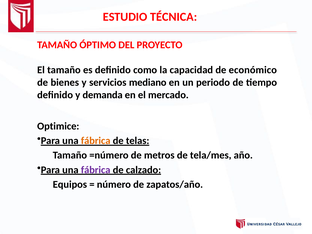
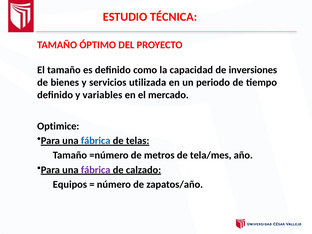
económico: económico -> inversiones
mediano: mediano -> utilizada
demanda: demanda -> variables
fábrica at (96, 141) colour: orange -> blue
